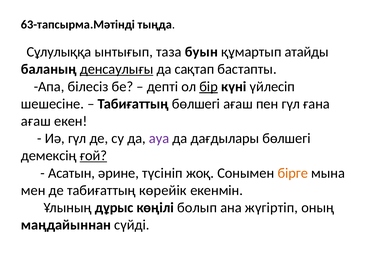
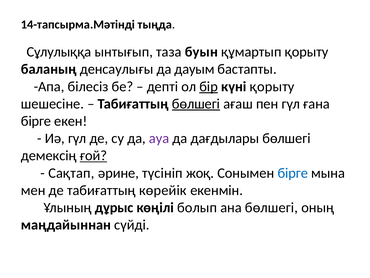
63-тапсырма.Мәтінді: 63-тапсырма.Мәтінді -> 14-тапсырма.Мәтінді
құмартып атайды: атайды -> қорыту
денсаулығы underline: present -> none
сақтап: сақтап -> дауым
күні үйлесіп: үйлесіп -> қорыту
бөлшегі at (196, 104) underline: none -> present
ағаш at (36, 121): ағаш -> бірге
Асатын: Асатын -> Сақтап
бірге at (293, 173) colour: orange -> blue
ана жүгіртіп: жүгіртіп -> бөлшегі
